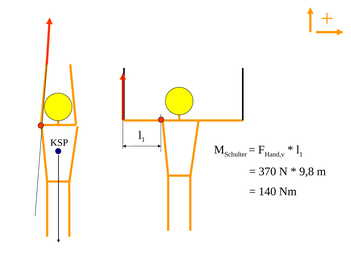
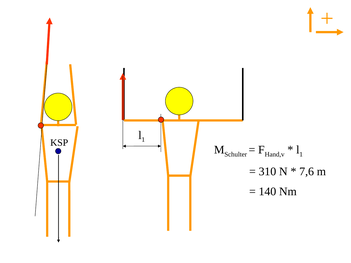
370: 370 -> 310
9,8: 9,8 -> 7,6
